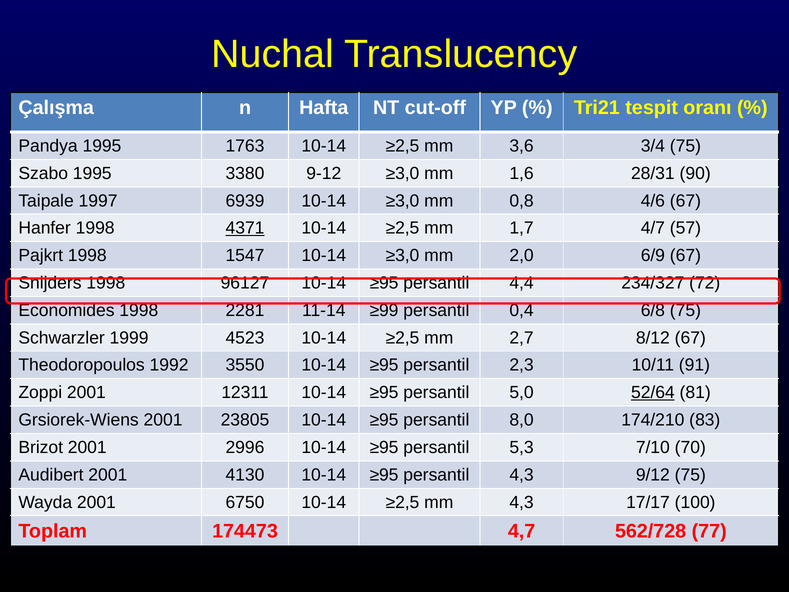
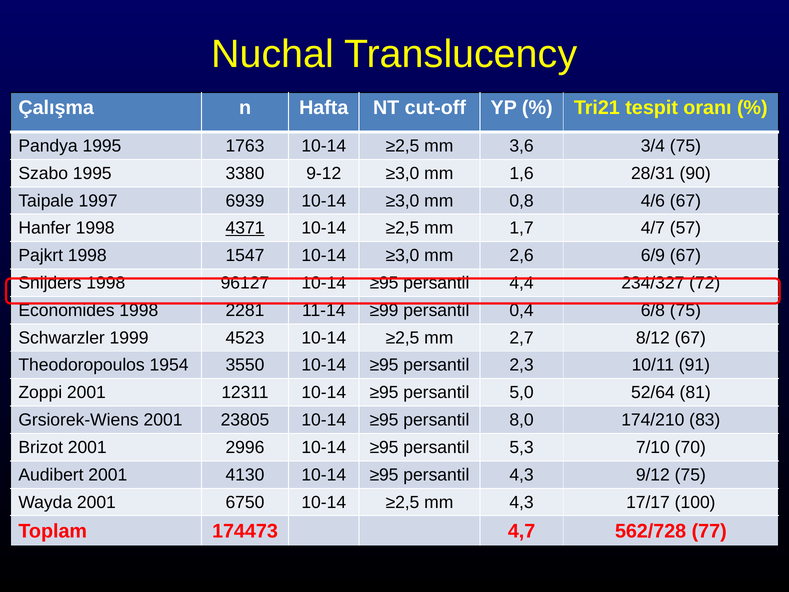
2,0: 2,0 -> 2,6
1992: 1992 -> 1954
52/64 underline: present -> none
